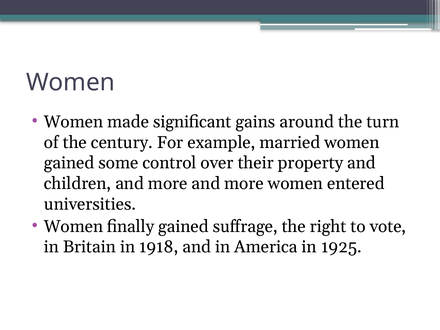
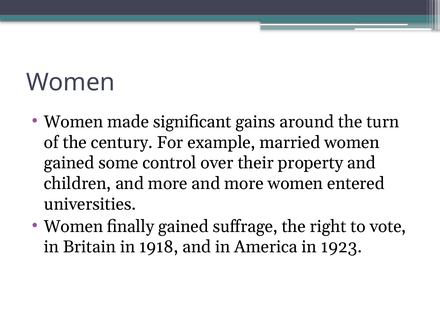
1925: 1925 -> 1923
